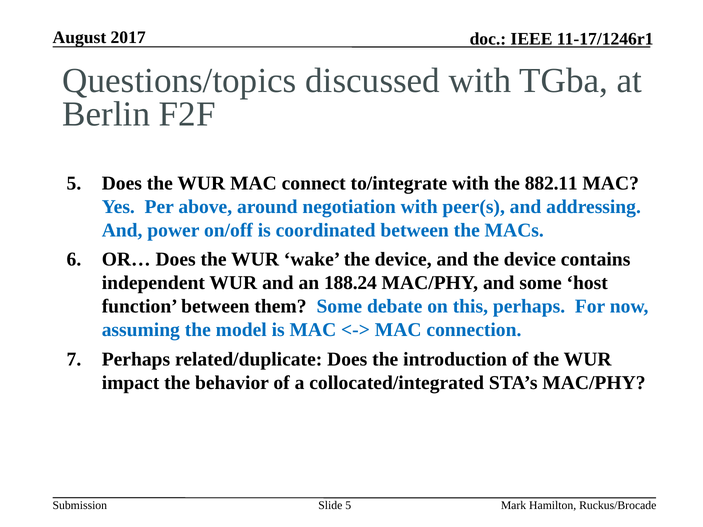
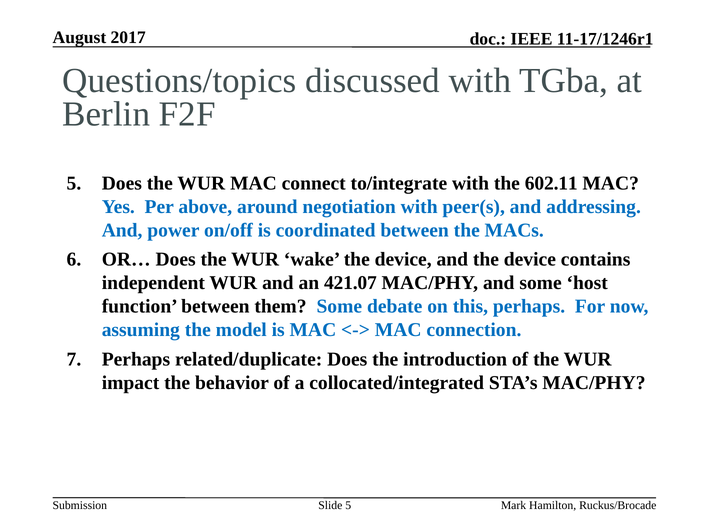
882.11: 882.11 -> 602.11
188.24: 188.24 -> 421.07
